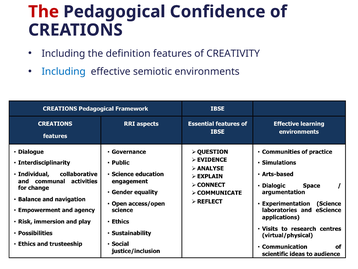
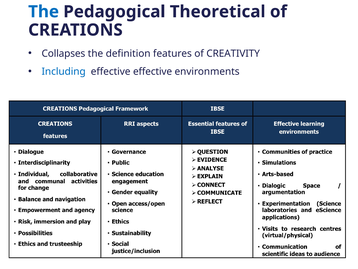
The at (44, 12) colour: red -> blue
Confidence: Confidence -> Theoretical
Including at (63, 53): Including -> Collapses
effective semiotic: semiotic -> effective
